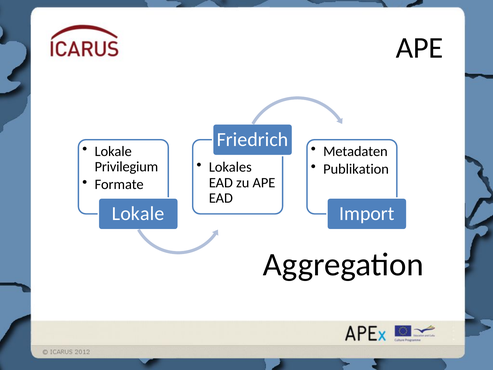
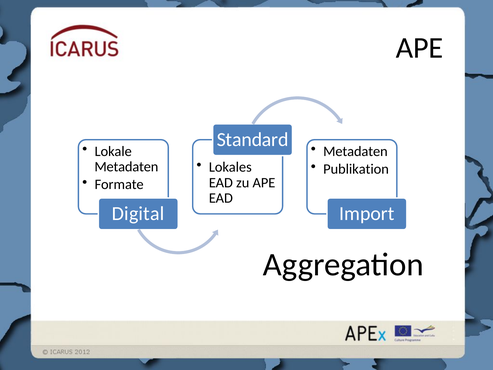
Friedrich: Friedrich -> Standard
Privilegium at (126, 167): Privilegium -> Metadaten
Lokale at (138, 214): Lokale -> Digital
